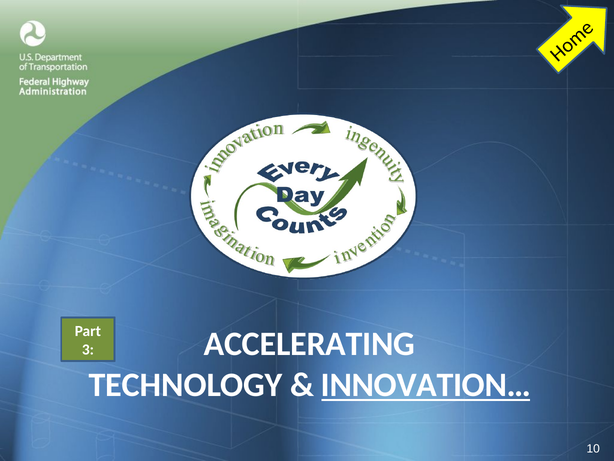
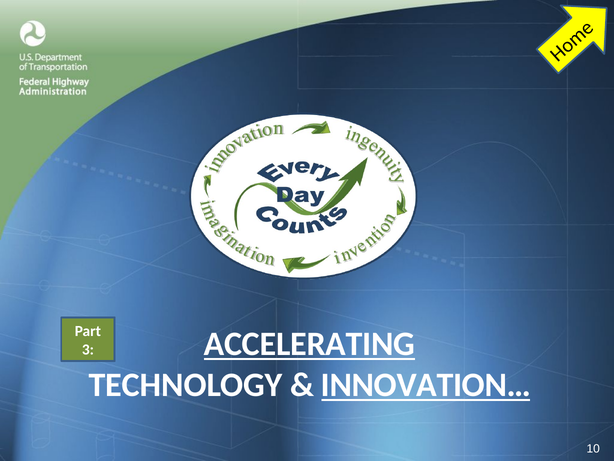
ACCELERATING underline: none -> present
